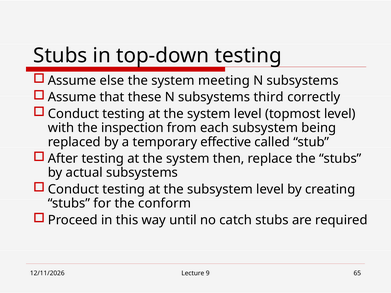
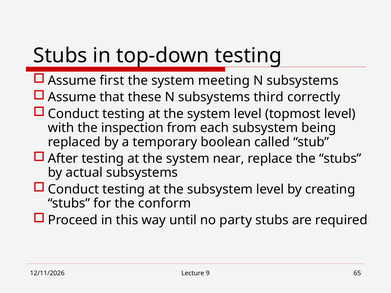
else: else -> first
effective: effective -> boolean
then: then -> near
catch: catch -> party
